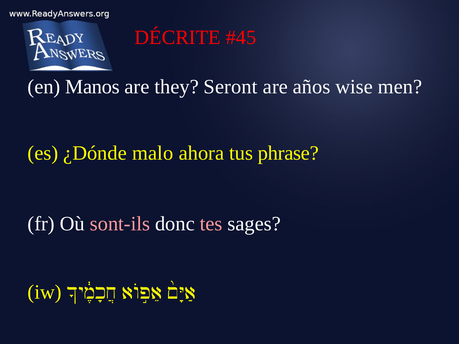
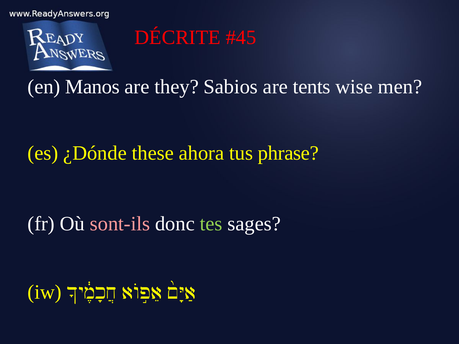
Seront: Seront -> Sabios
años: años -> tents
malo: malo -> these
tes colour: pink -> light green
